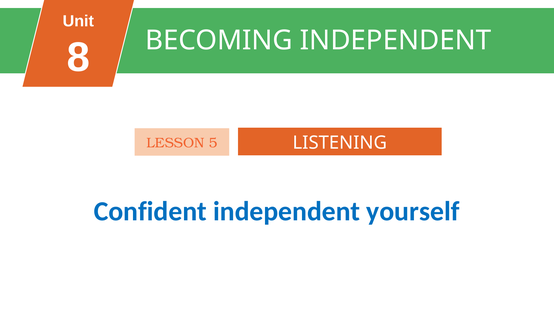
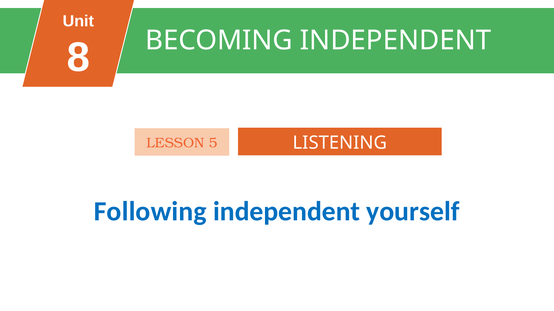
Confident: Confident -> Following
